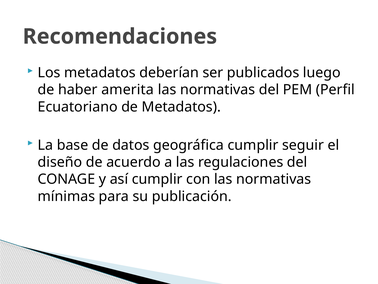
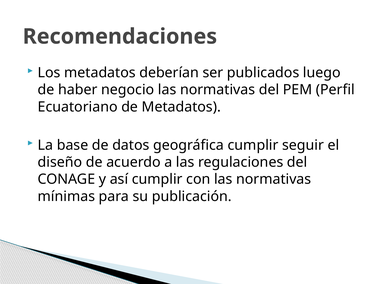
amerita: amerita -> negocio
